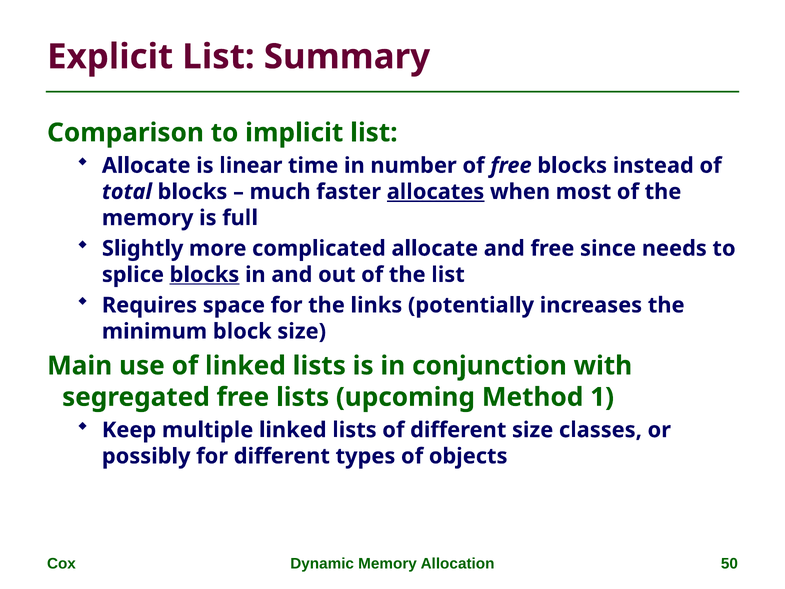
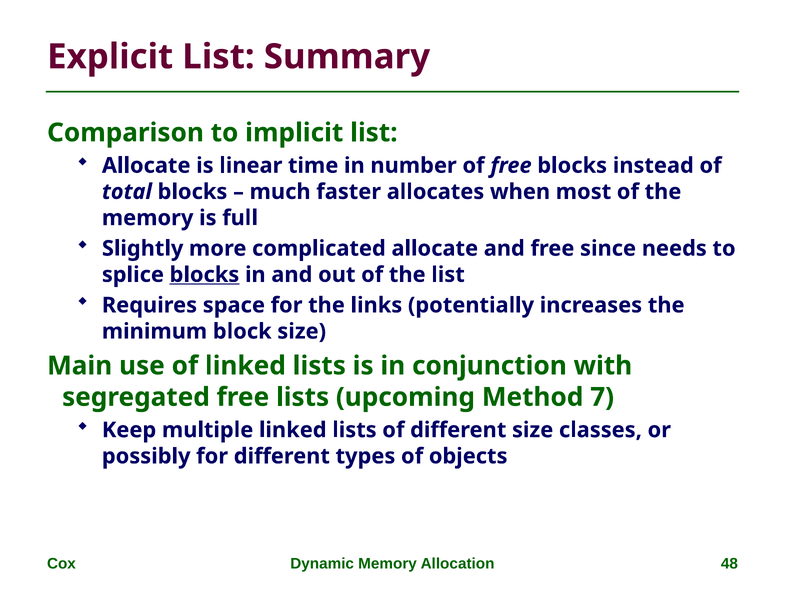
allocates underline: present -> none
1: 1 -> 7
50: 50 -> 48
